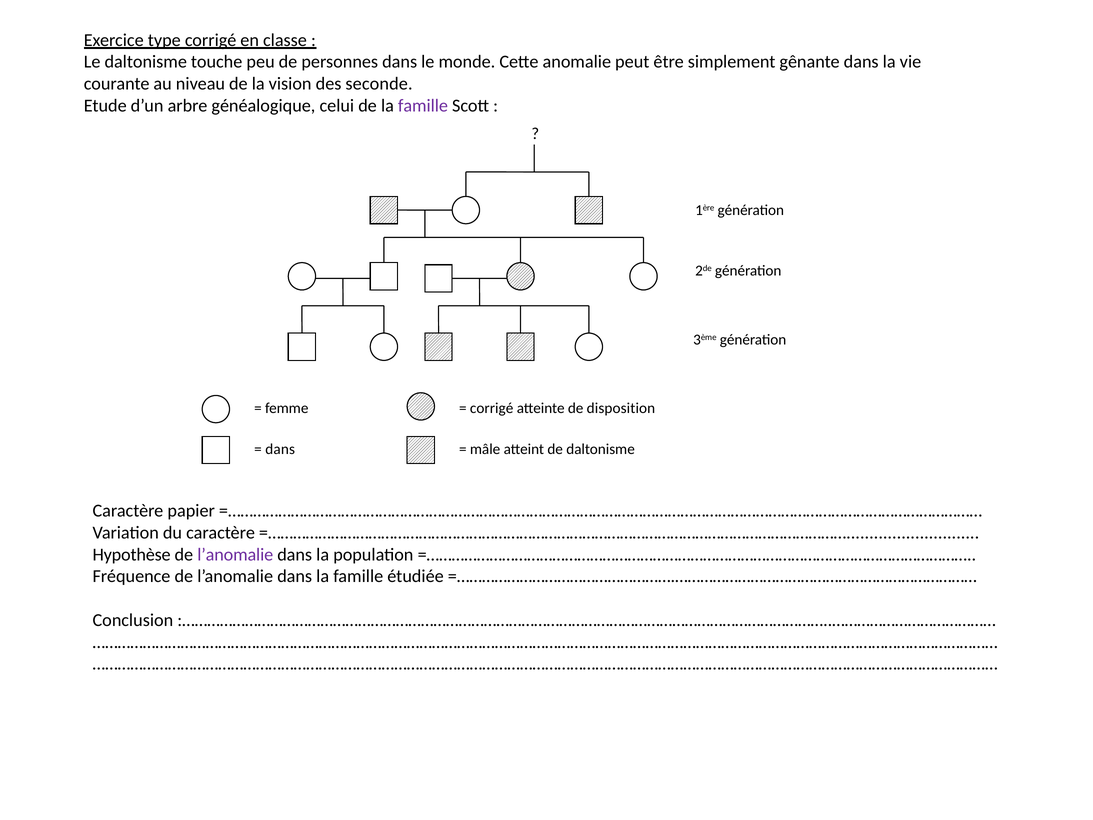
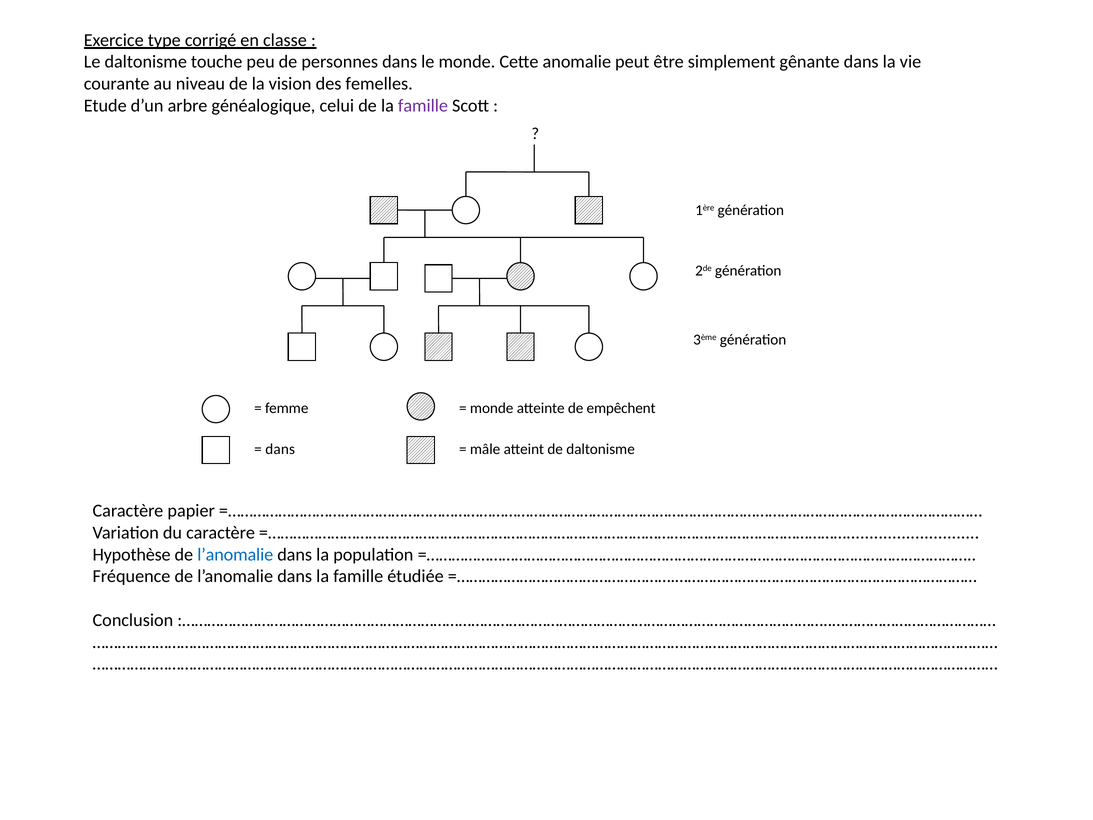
seconde: seconde -> femelles
corrigé at (492, 408): corrigé -> monde
disposition: disposition -> empêchent
l’anomalie at (235, 554) colour: purple -> blue
